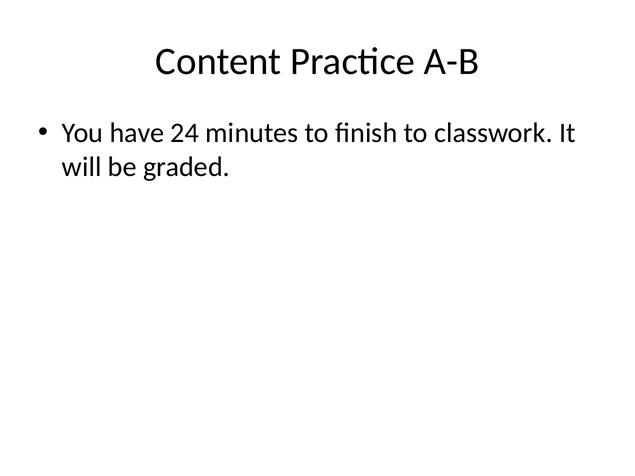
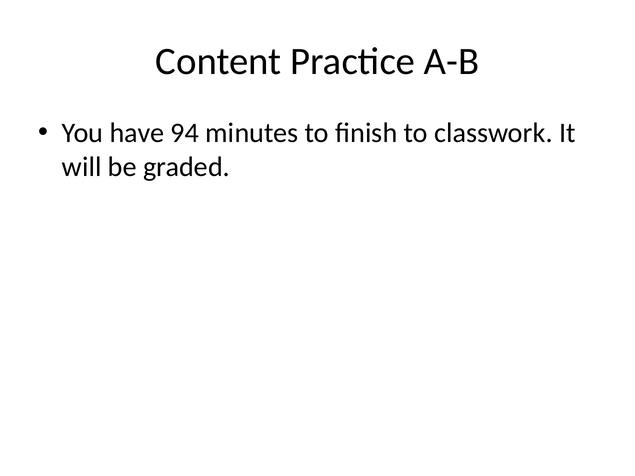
24: 24 -> 94
